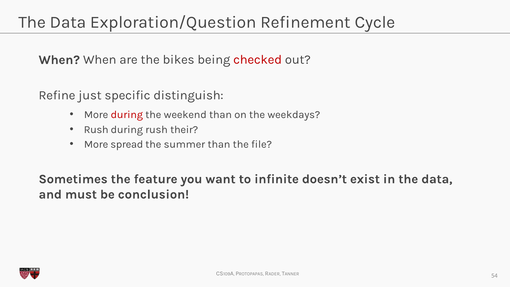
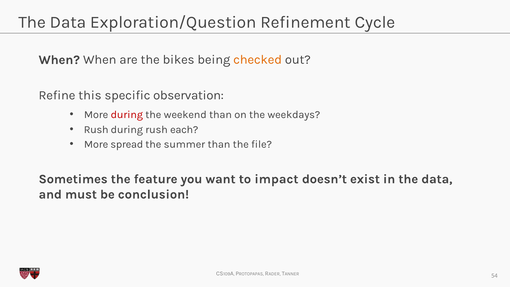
checked colour: red -> orange
just: just -> this
distinguish: distinguish -> observation
their: their -> each
infinite: infinite -> impact
